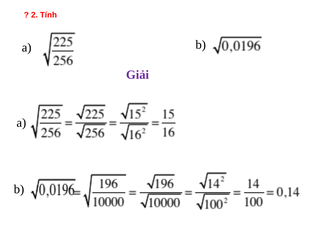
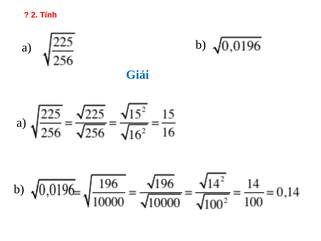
Giải colour: purple -> blue
